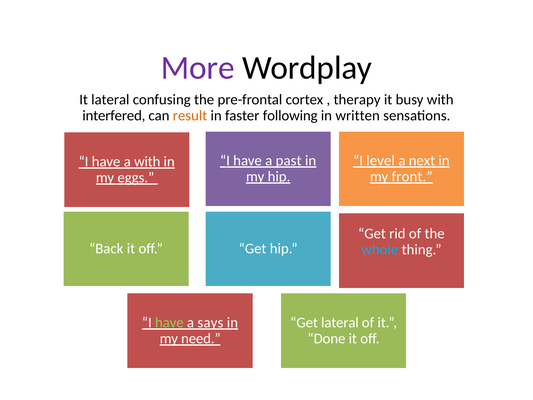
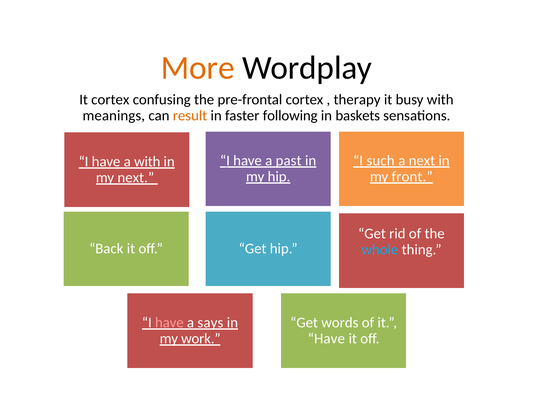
More colour: purple -> orange
It lateral: lateral -> cortex
interfered: interfered -> meanings
written: written -> baskets
level: level -> such
my eggs: eggs -> next
have at (169, 322) colour: light green -> pink
Get lateral: lateral -> words
need: need -> work
Done at (326, 338): Done -> Have
